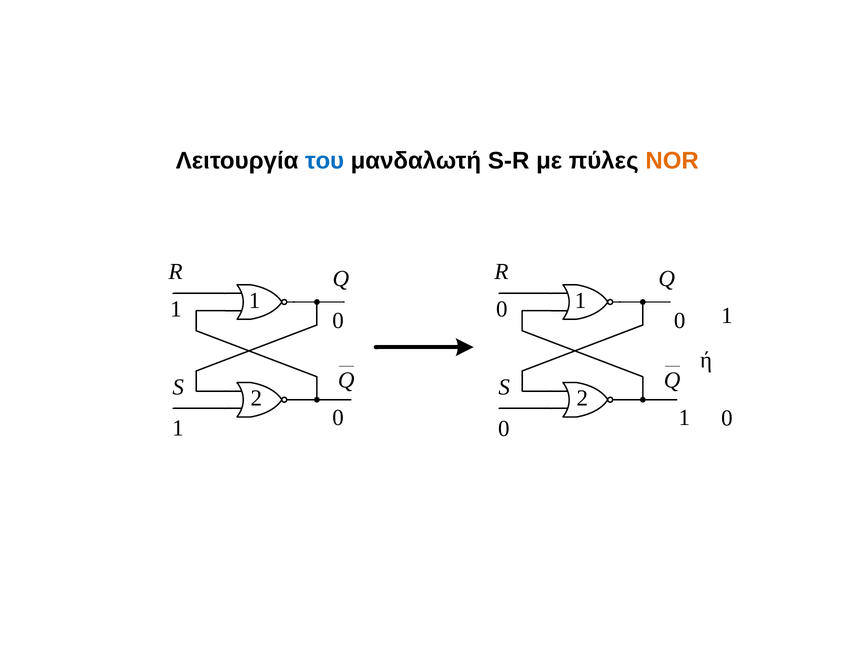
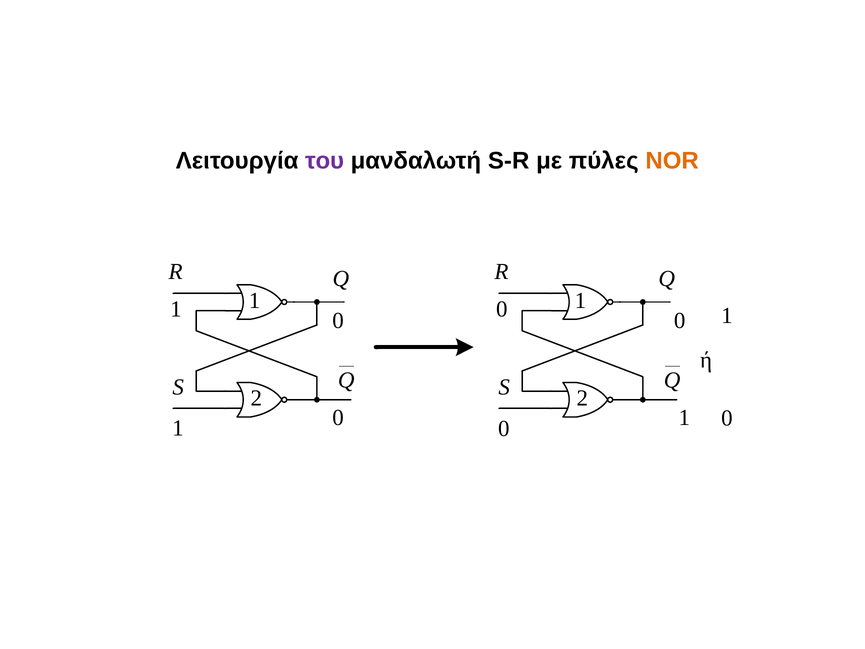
του colour: blue -> purple
